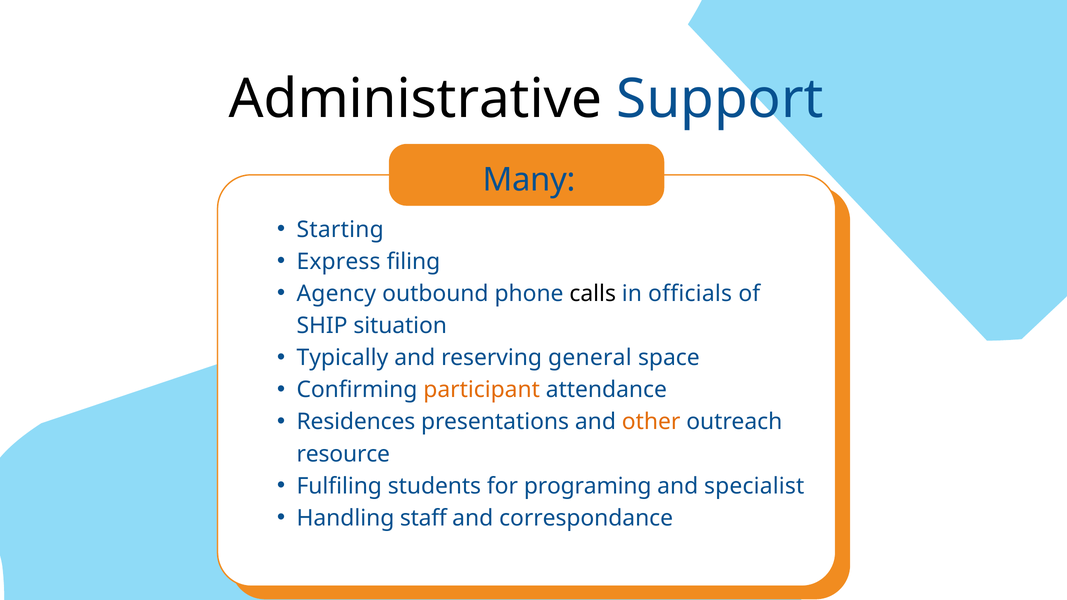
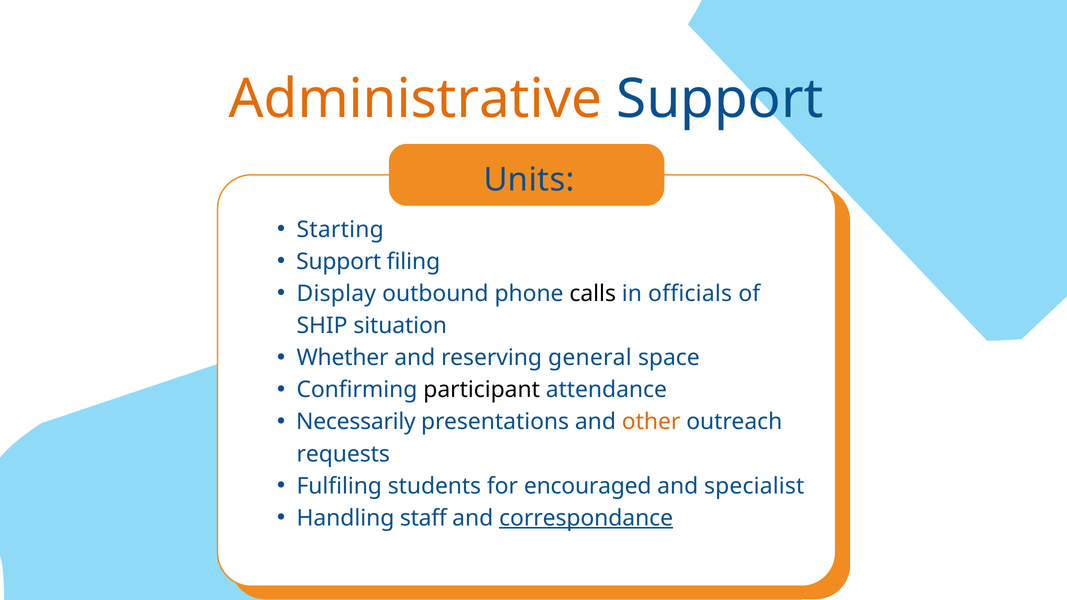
Administrative colour: black -> orange
Many: Many -> Units
Express at (339, 262): Express -> Support
Agency: Agency -> Display
Typically: Typically -> Whether
participant colour: orange -> black
Residences: Residences -> Necessarily
resource: resource -> requests
programing: programing -> encouraged
correspondance underline: none -> present
